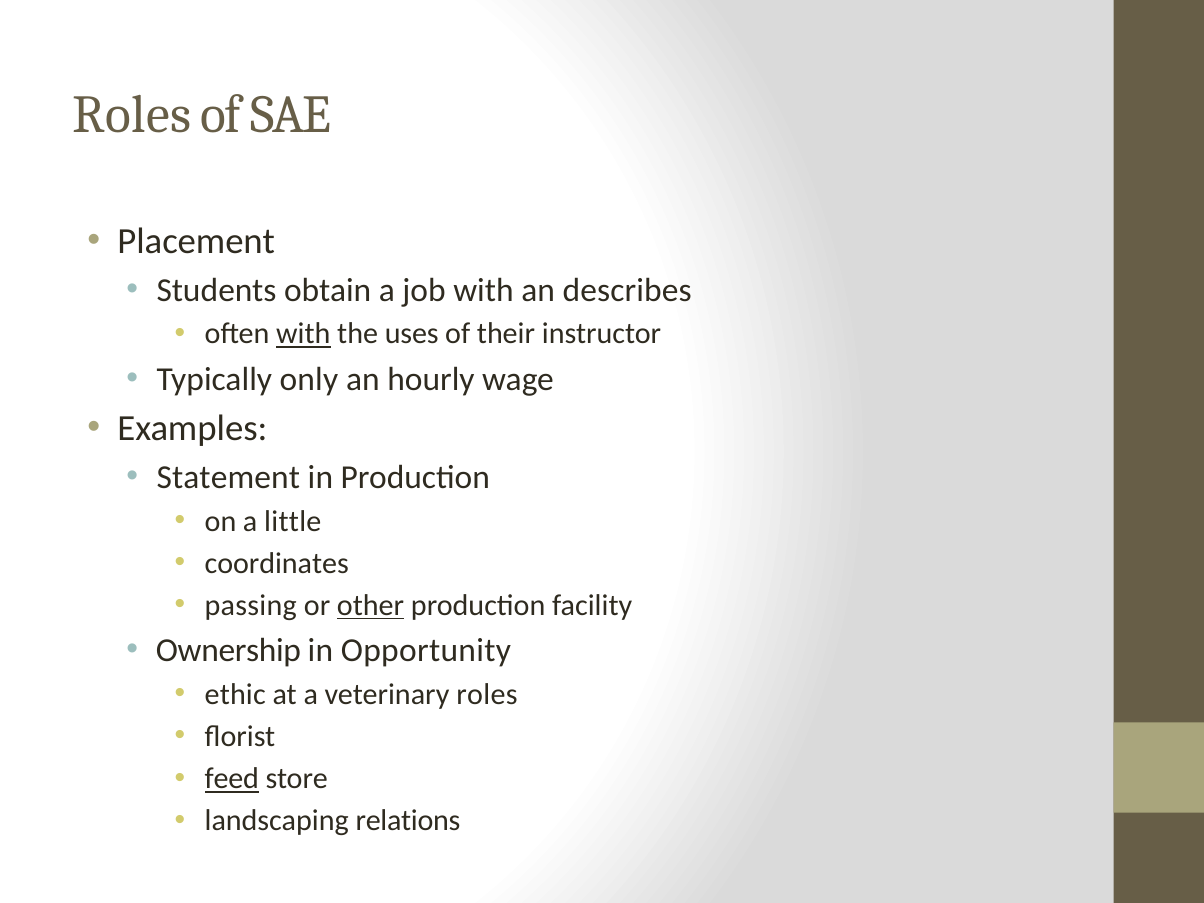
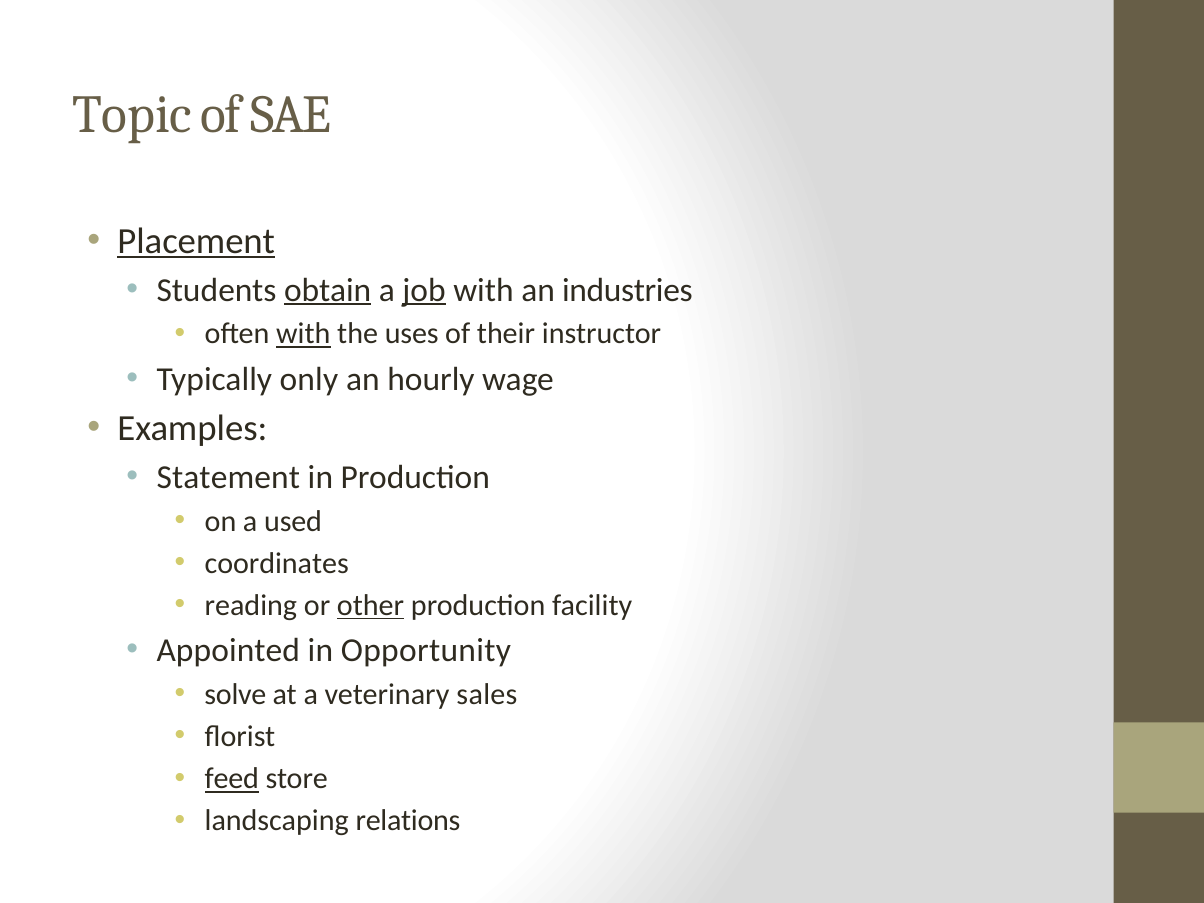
Roles at (132, 115): Roles -> Topic
Placement underline: none -> present
obtain underline: none -> present
job underline: none -> present
describes: describes -> industries
little: little -> used
passing: passing -> reading
Ownership: Ownership -> Appointed
ethic: ethic -> solve
veterinary roles: roles -> sales
